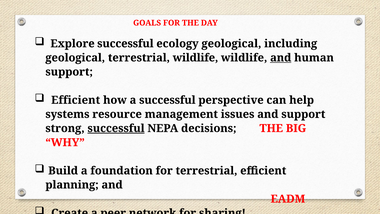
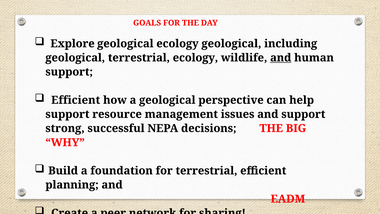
Explore successful: successful -> geological
terrestrial wildlife: wildlife -> ecology
a successful: successful -> geological
systems at (67, 114): systems -> support
successful at (116, 128) underline: present -> none
